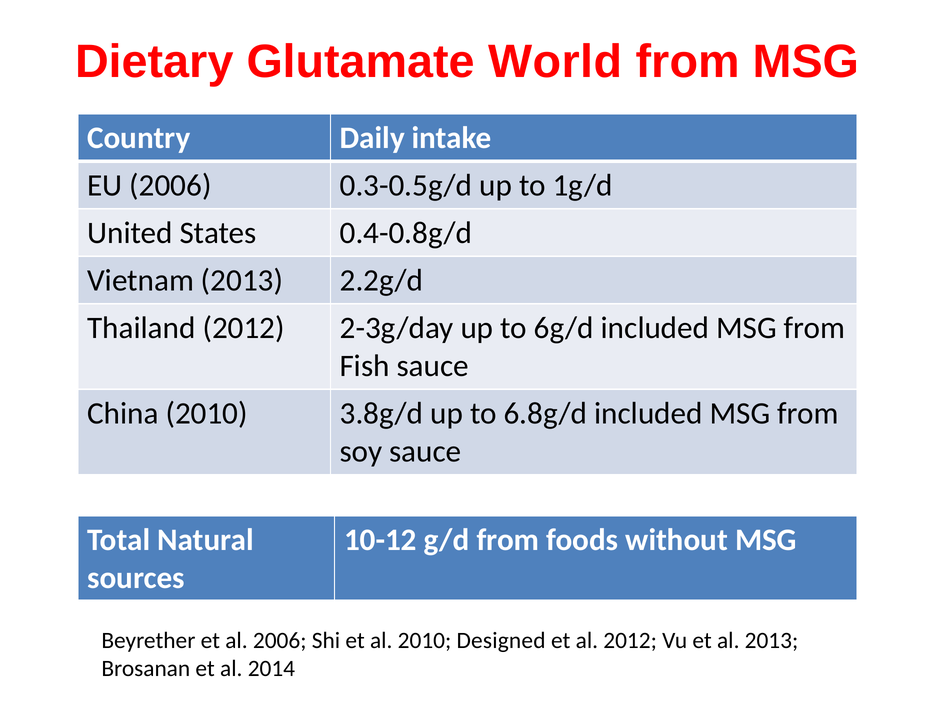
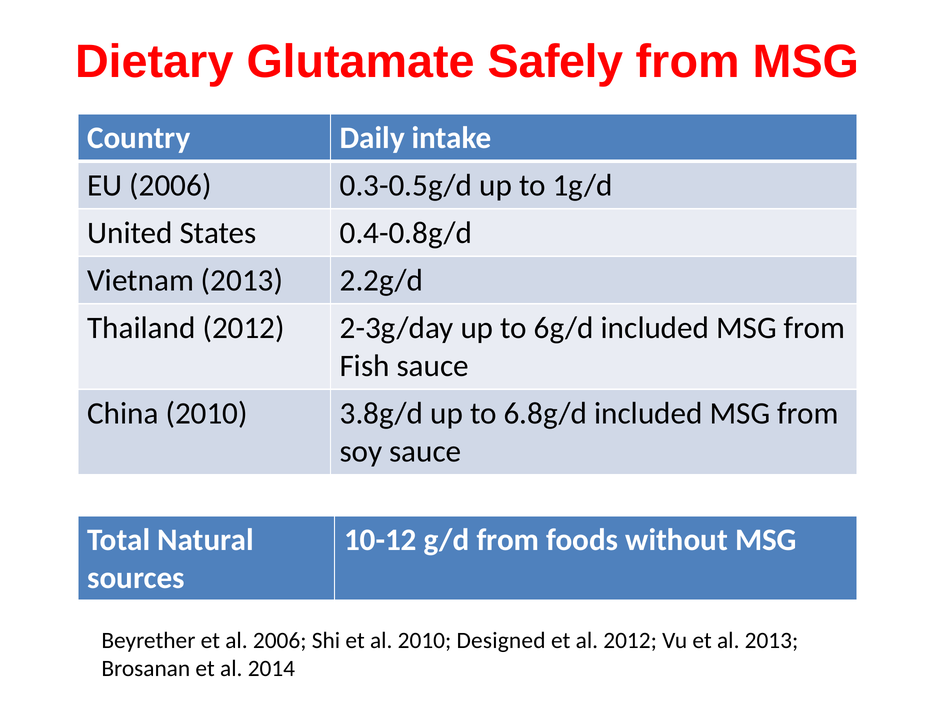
World: World -> Safely
